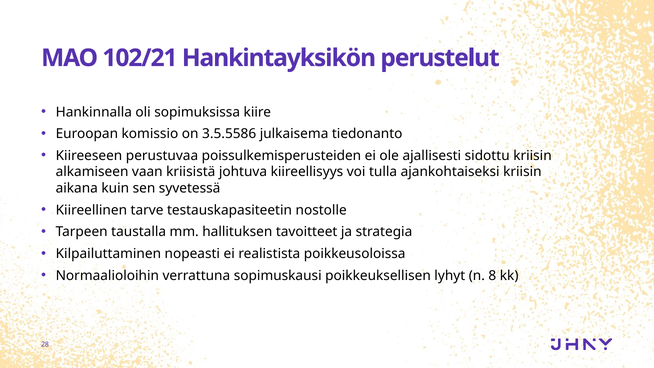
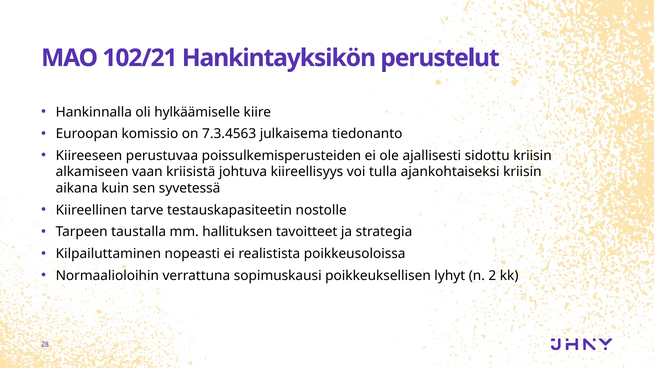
sopimuksissa: sopimuksissa -> hylkäämiselle
3.5.5586: 3.5.5586 -> 7.3.4563
8: 8 -> 2
